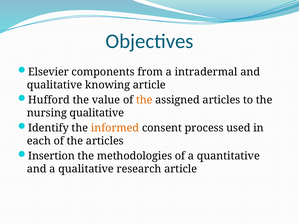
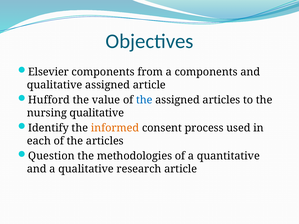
a intradermal: intradermal -> components
qualitative knowing: knowing -> assigned
the at (144, 100) colour: orange -> blue
Insertion: Insertion -> Question
